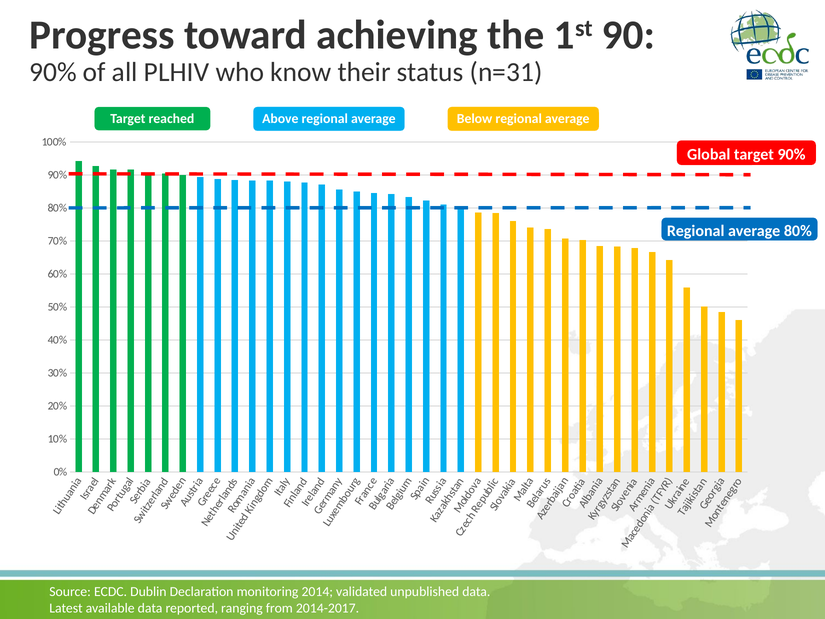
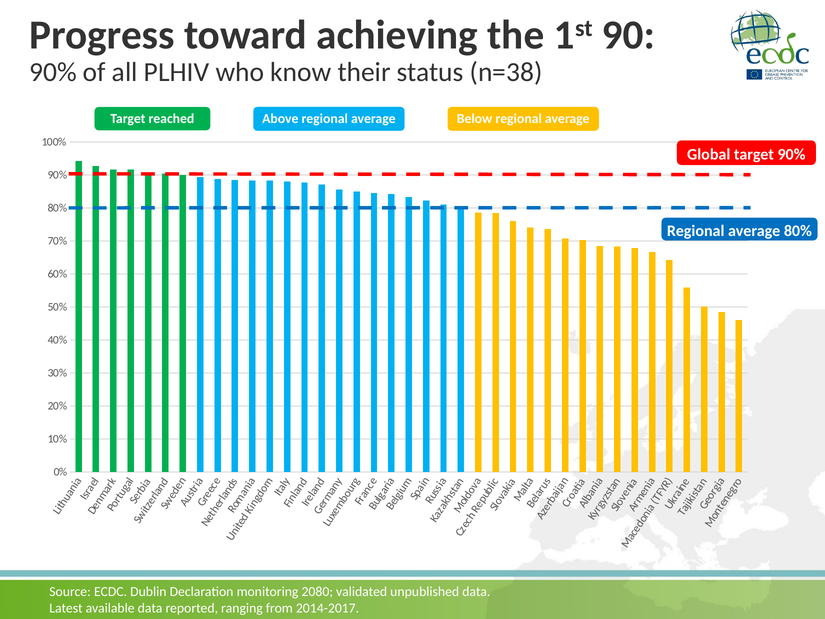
n=31: n=31 -> n=38
2014: 2014 -> 2080
